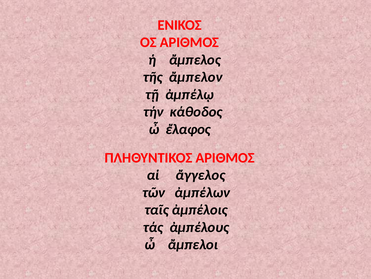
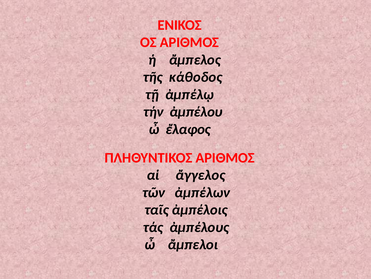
ἄμπελον: ἄμπελον -> κάθοδος
κάθοδος: κάθοδος -> ἀμπέλου
